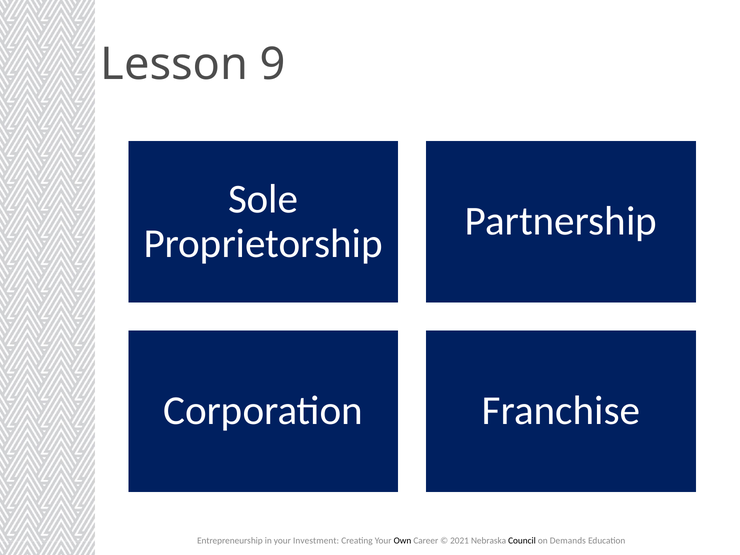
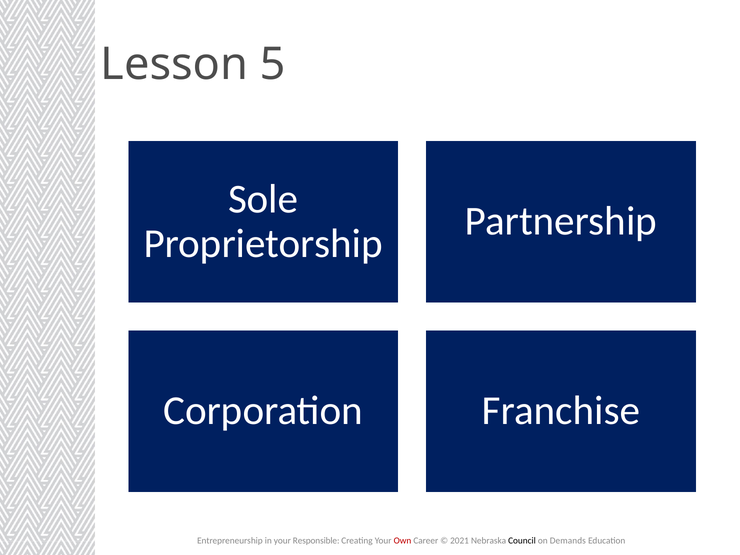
9: 9 -> 5
Investment: Investment -> Responsible
Own colour: black -> red
